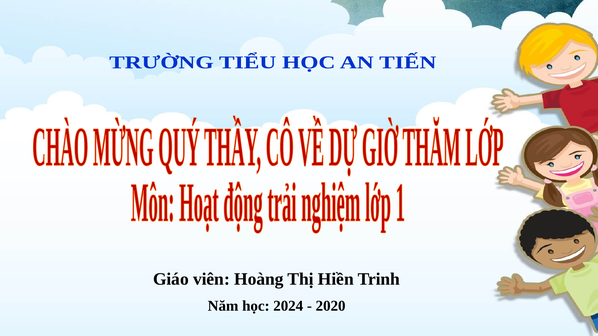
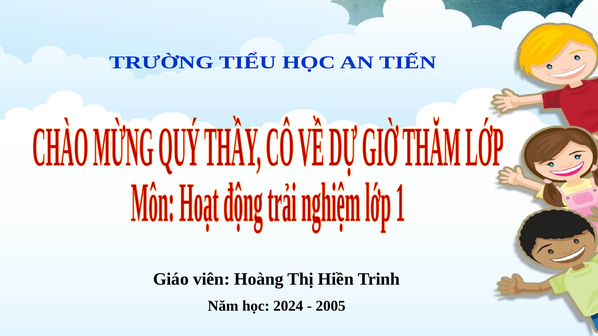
2020: 2020 -> 2005
